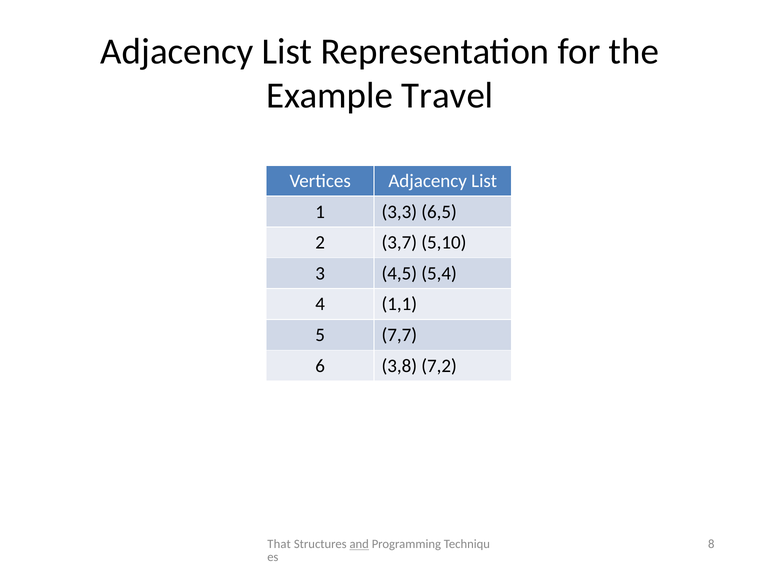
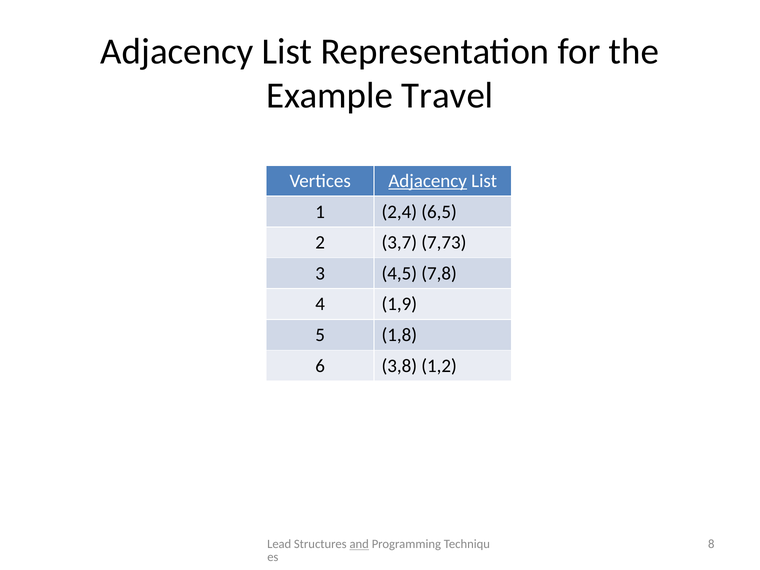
Adjacency at (428, 181) underline: none -> present
3,3: 3,3 -> 2,4
5,10: 5,10 -> 7,73
5,4: 5,4 -> 7,8
1,1: 1,1 -> 1,9
7,7: 7,7 -> 1,8
7,2: 7,2 -> 1,2
That: That -> Lead
